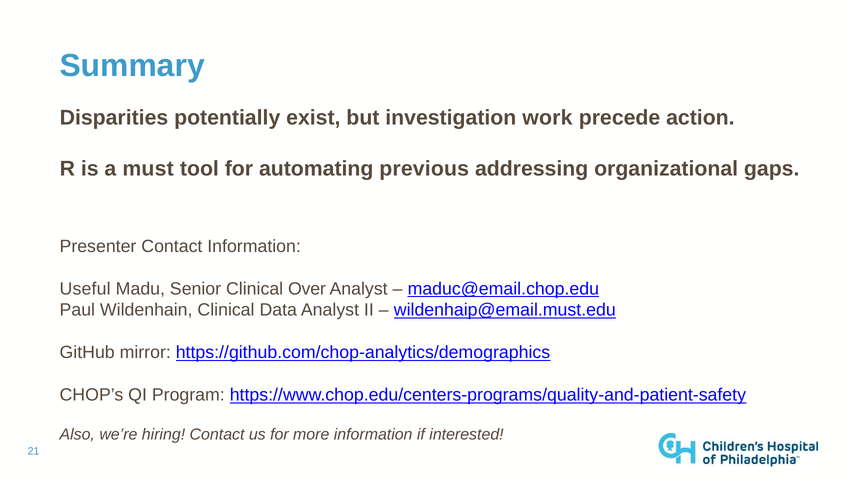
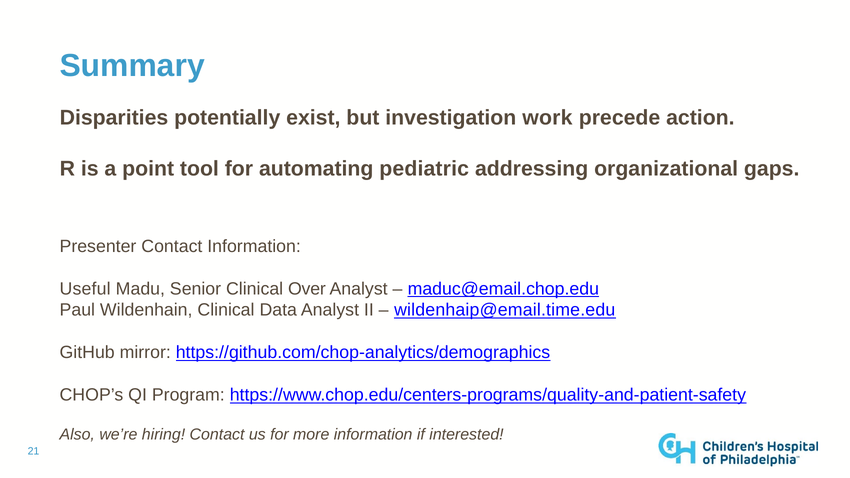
must: must -> point
previous: previous -> pediatric
wildenhaip@email.must.edu: wildenhaip@email.must.edu -> wildenhaip@email.time.edu
